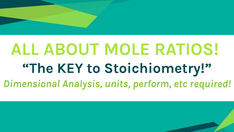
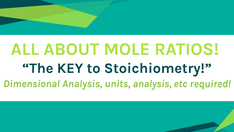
units perform: perform -> analysis
